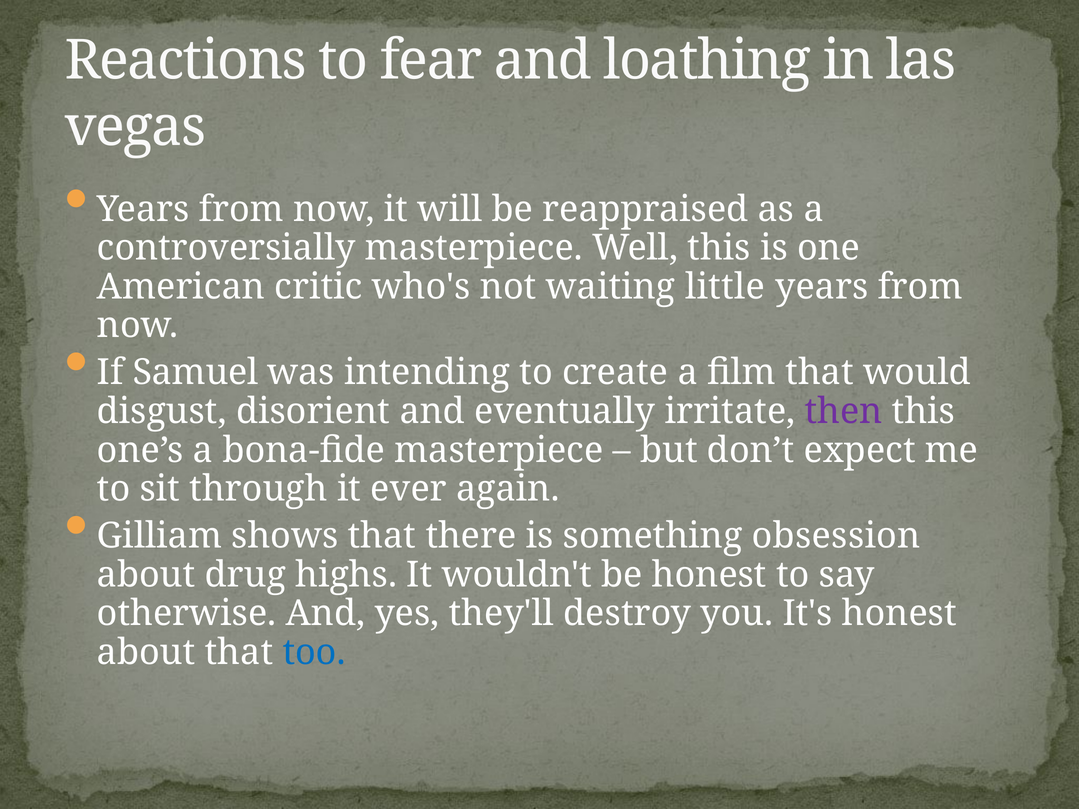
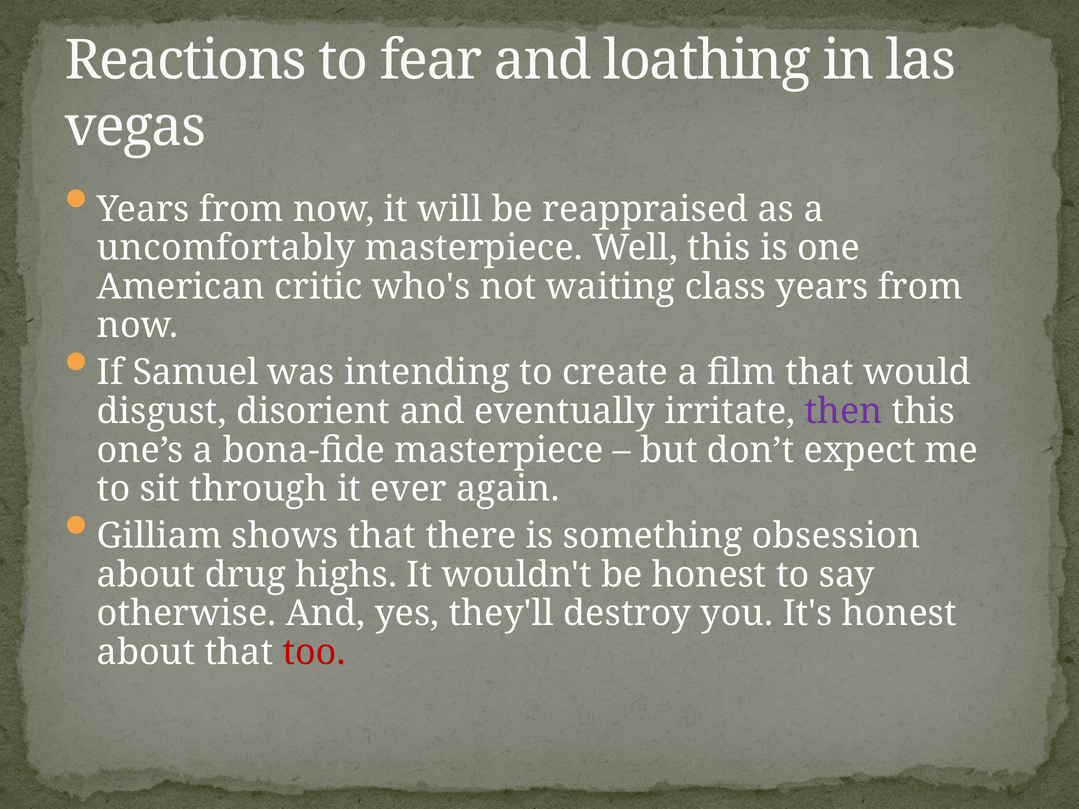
controversially: controversially -> uncomfortably
little: little -> class
too colour: blue -> red
